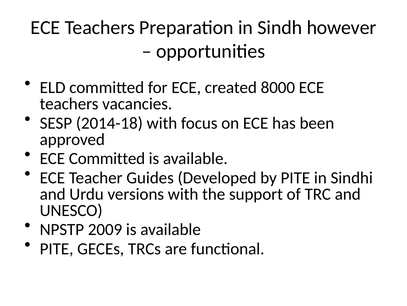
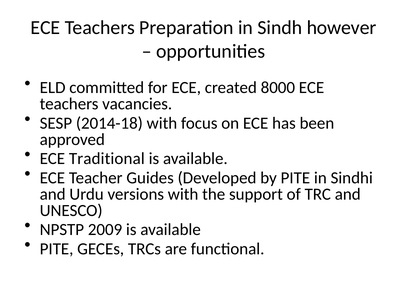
ECE Committed: Committed -> Traditional
